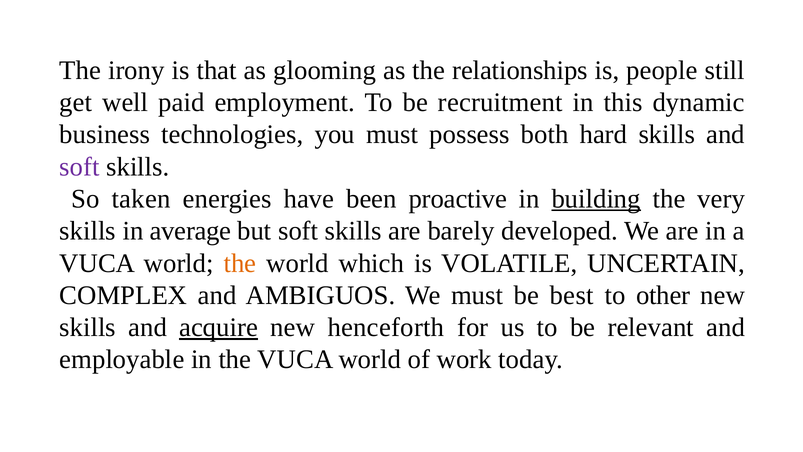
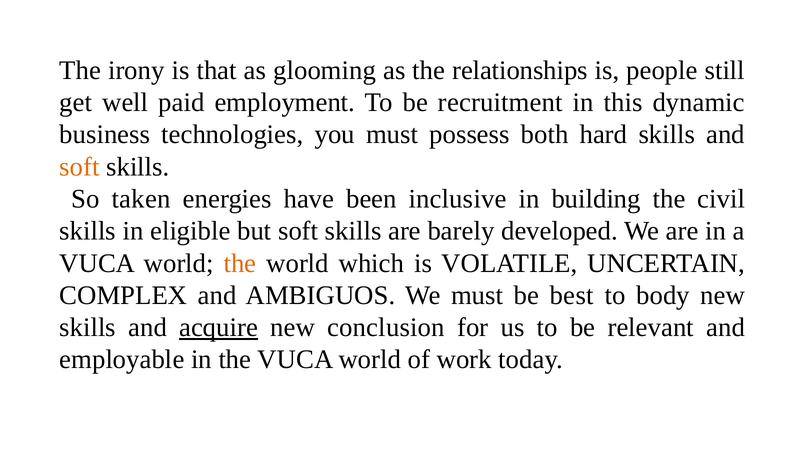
soft at (79, 167) colour: purple -> orange
proactive: proactive -> inclusive
building underline: present -> none
very: very -> civil
average: average -> eligible
other: other -> body
henceforth: henceforth -> conclusion
